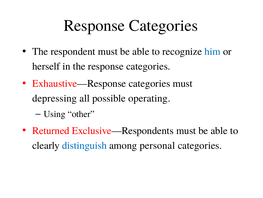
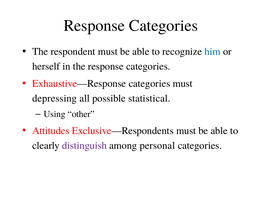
operating: operating -> statistical
Returned: Returned -> Attitudes
distinguish colour: blue -> purple
